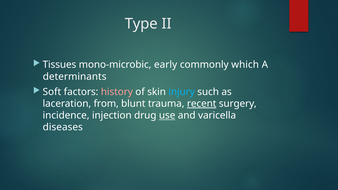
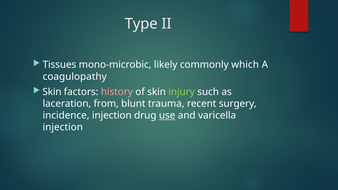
early: early -> likely
determinants: determinants -> coagulopathy
Soft at (52, 92): Soft -> Skin
injury colour: light blue -> light green
recent underline: present -> none
diseases at (63, 127): diseases -> injection
